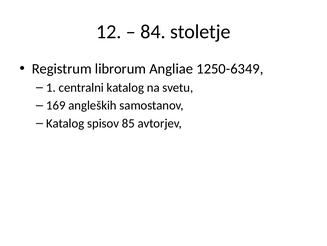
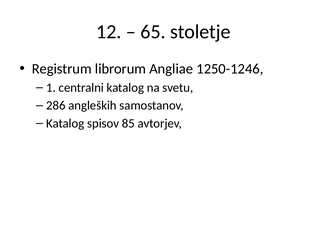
84: 84 -> 65
1250-6349: 1250-6349 -> 1250-1246
169: 169 -> 286
